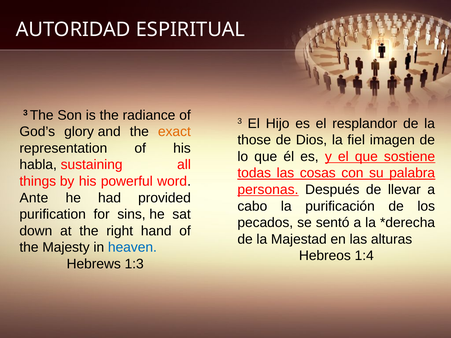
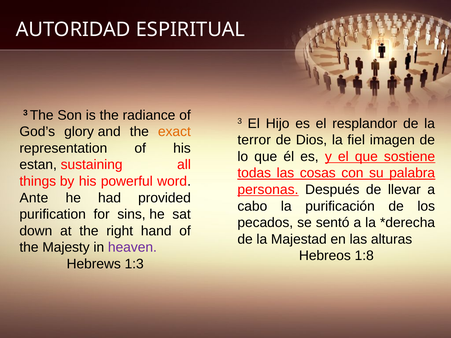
those: those -> terror
habla: habla -> estan
heaven colour: blue -> purple
1:4: 1:4 -> 1:8
